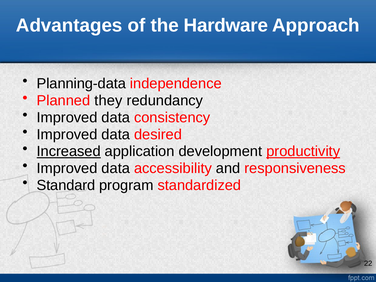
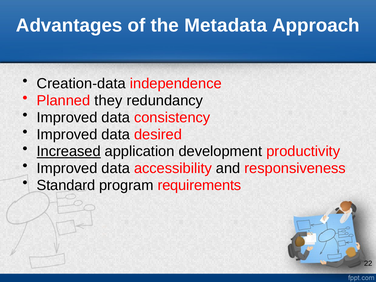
Hardware: Hardware -> Metadata
Planning-data: Planning-data -> Creation-data
productivity underline: present -> none
standardized: standardized -> requirements
